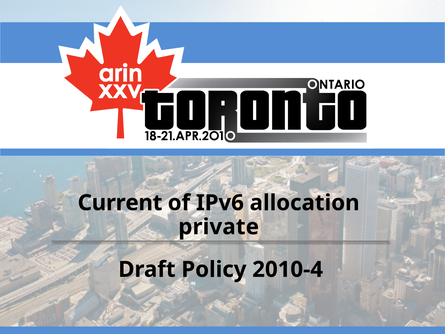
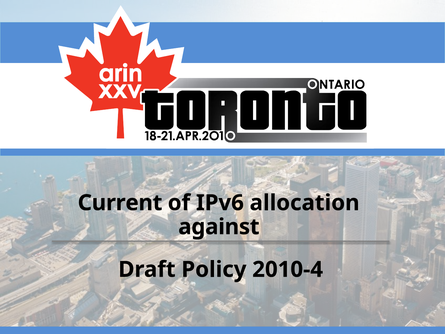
private: private -> against
